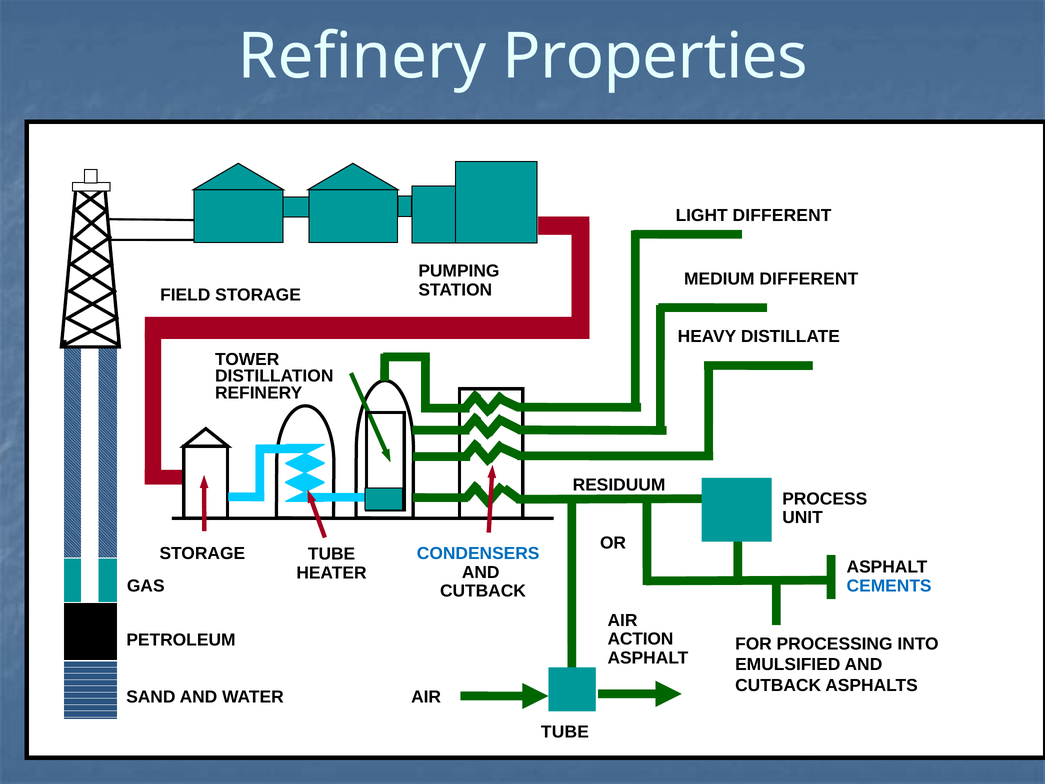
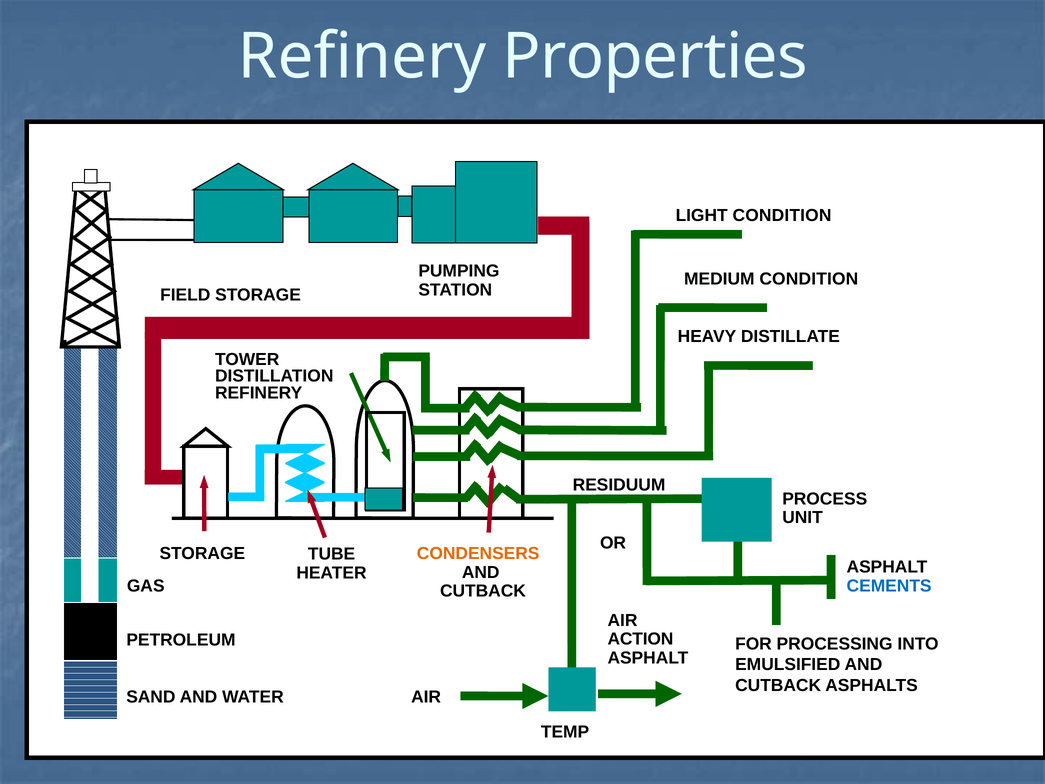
LIGHT DIFFERENT: DIFFERENT -> CONDITION
MEDIUM DIFFERENT: DIFFERENT -> CONDITION
CONDENSERS colour: blue -> orange
TUBE at (565, 732): TUBE -> TEMP
